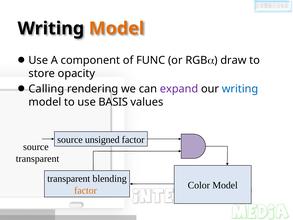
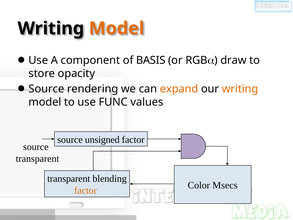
FUNC: FUNC -> BASIS
Calling at (46, 89): Calling -> Source
expand colour: purple -> orange
writing at (240, 89) colour: blue -> orange
BASIS: BASIS -> FUNC
Color Model: Model -> Msecs
